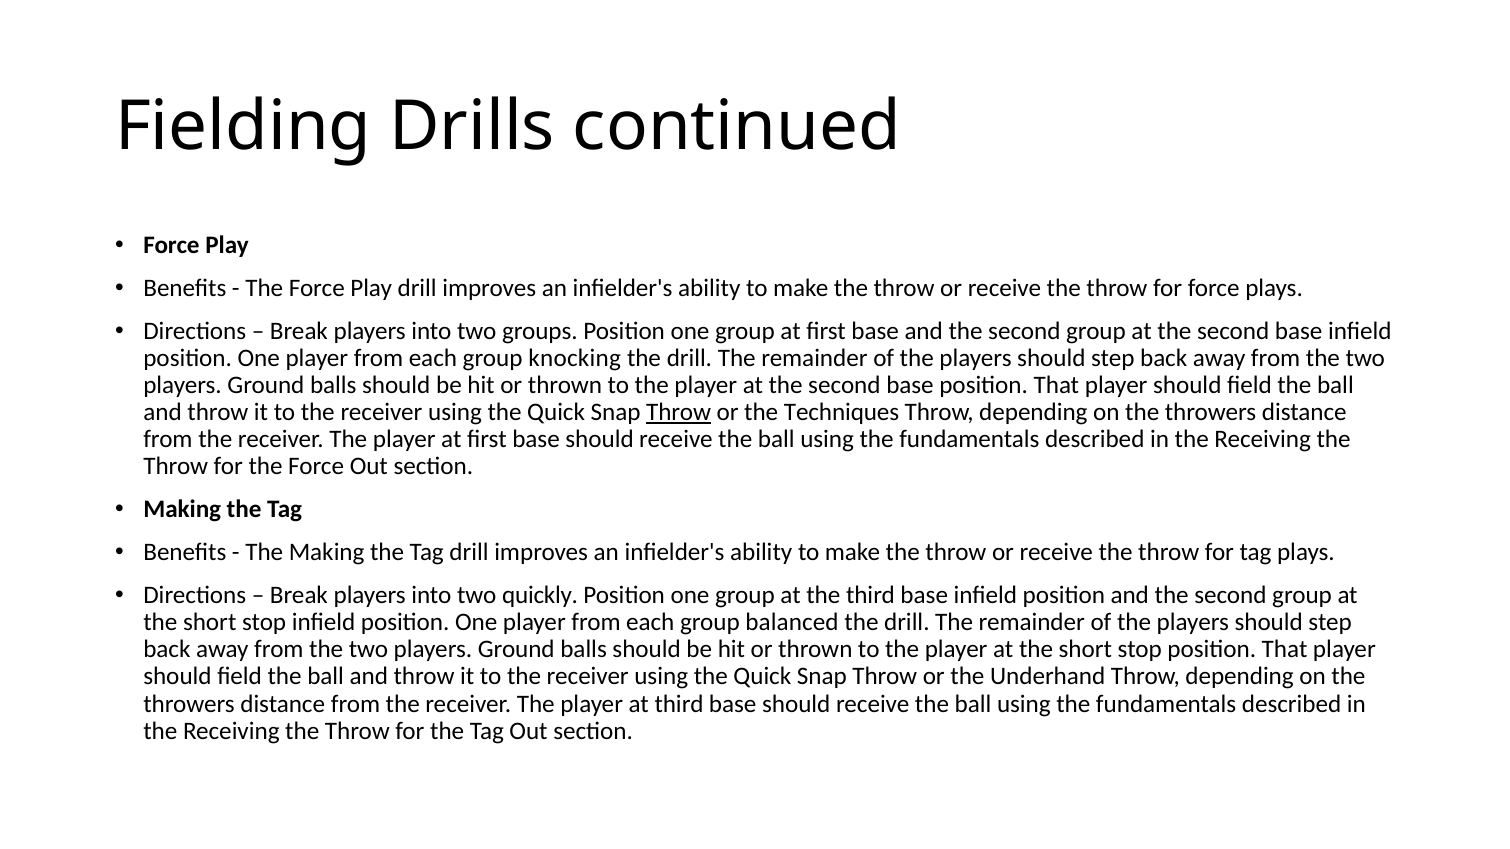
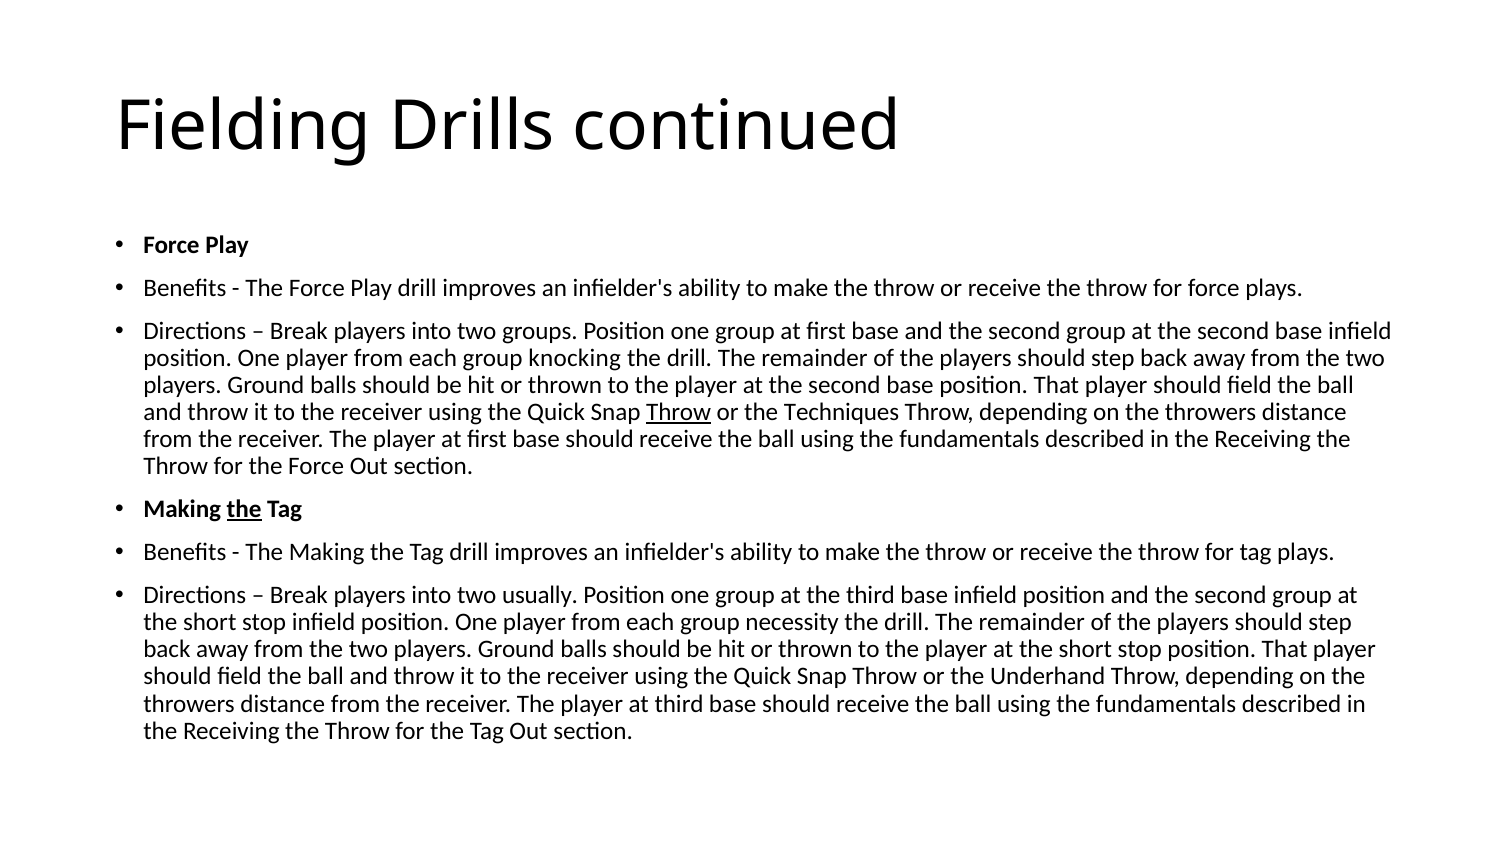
the at (244, 510) underline: none -> present
quickly: quickly -> usually
balanced: balanced -> necessity
